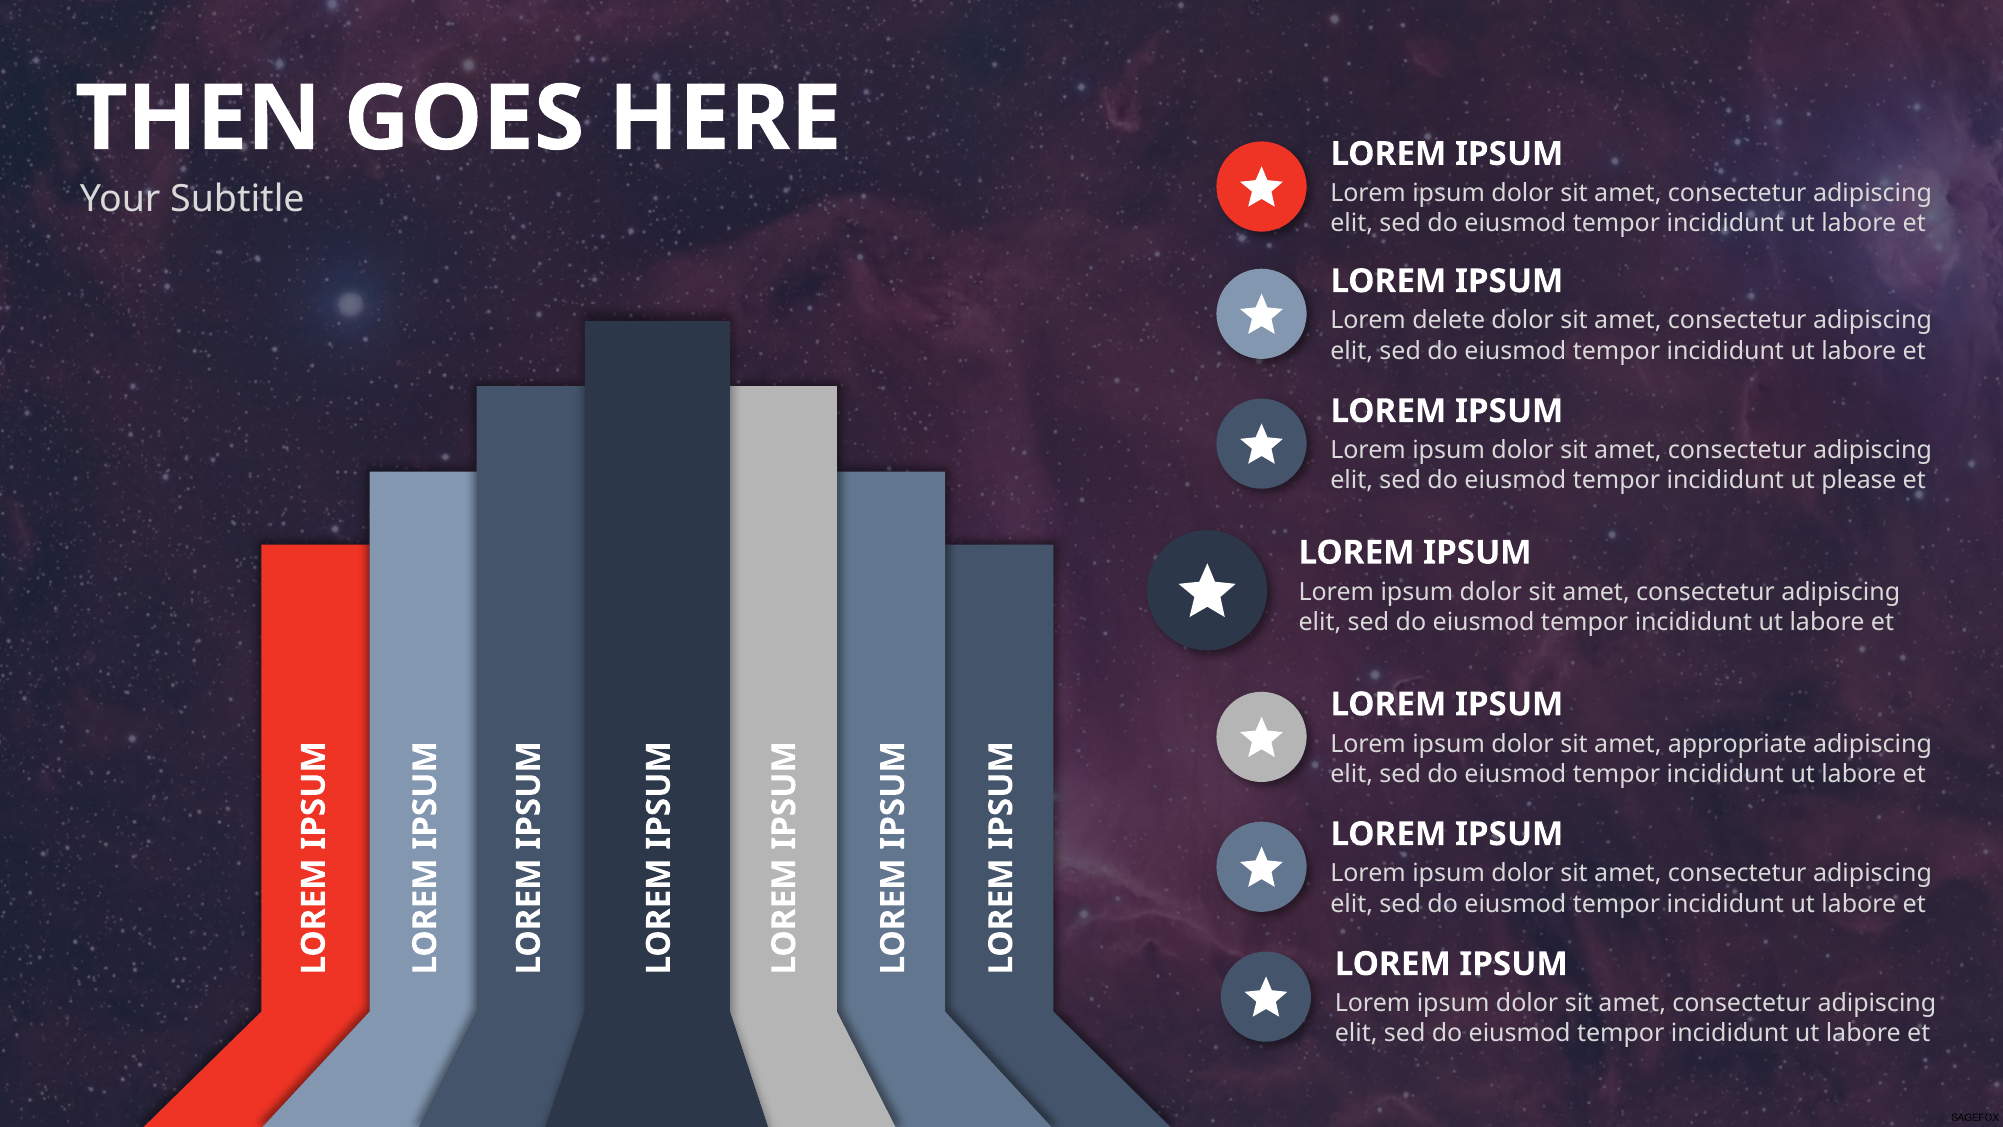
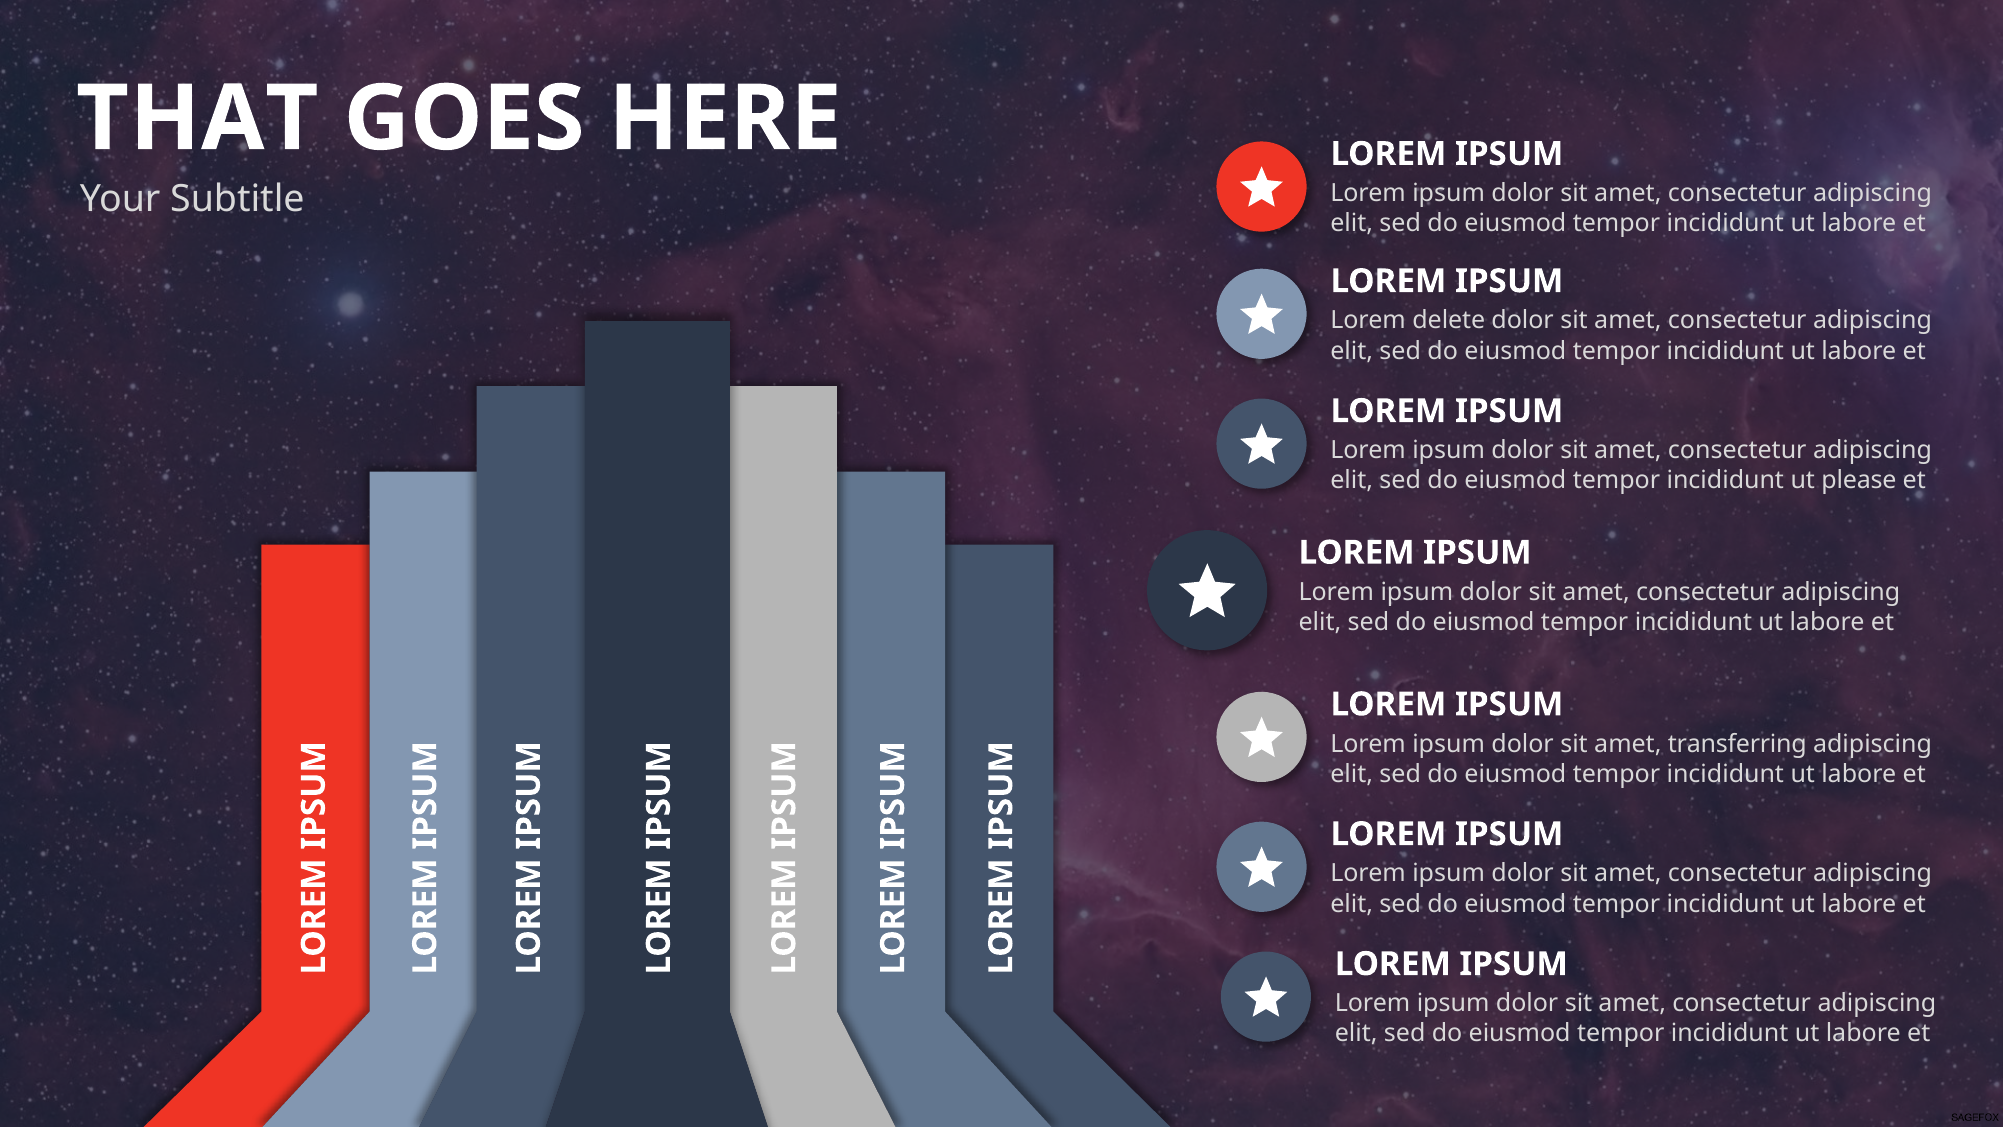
THEN: THEN -> THAT
appropriate: appropriate -> transferring
